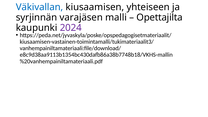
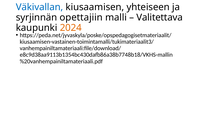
varajäsen: varajäsen -> opettajiin
Opettajilta: Opettajilta -> Valitettava
2024 colour: purple -> orange
